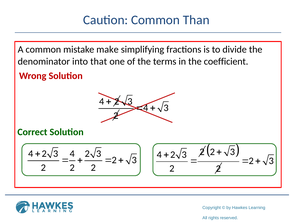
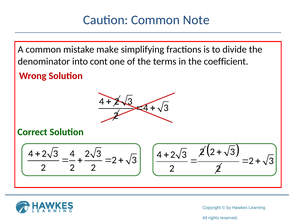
Than: Than -> Note
that: that -> cont
